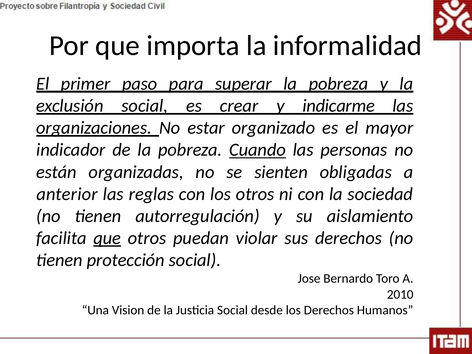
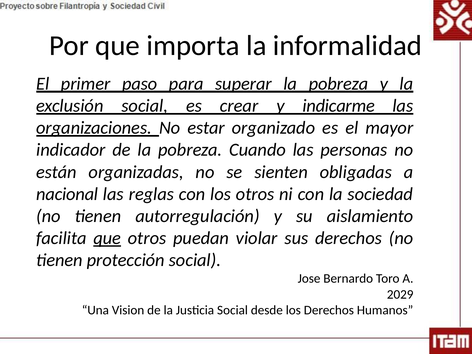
Cuando underline: present -> none
anterior: anterior -> nacional
2010: 2010 -> 2029
